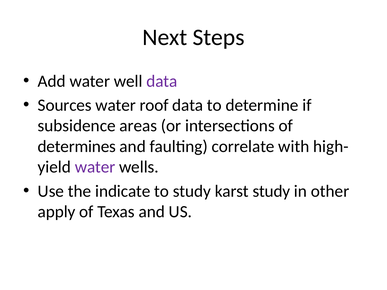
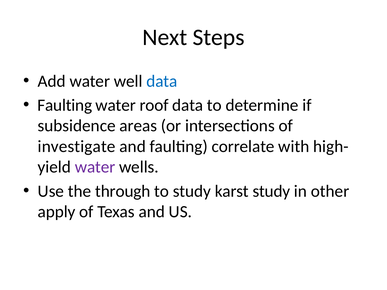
data at (162, 81) colour: purple -> blue
Sources at (65, 105): Sources -> Faulting
determines: determines -> investigate
indicate: indicate -> through
